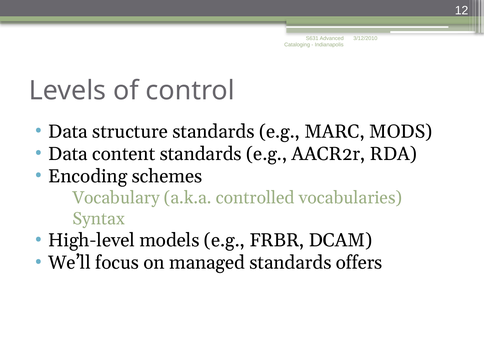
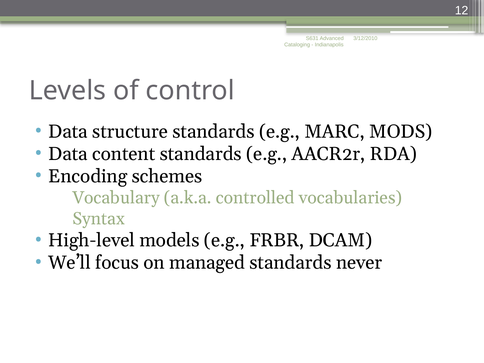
offers: offers -> never
